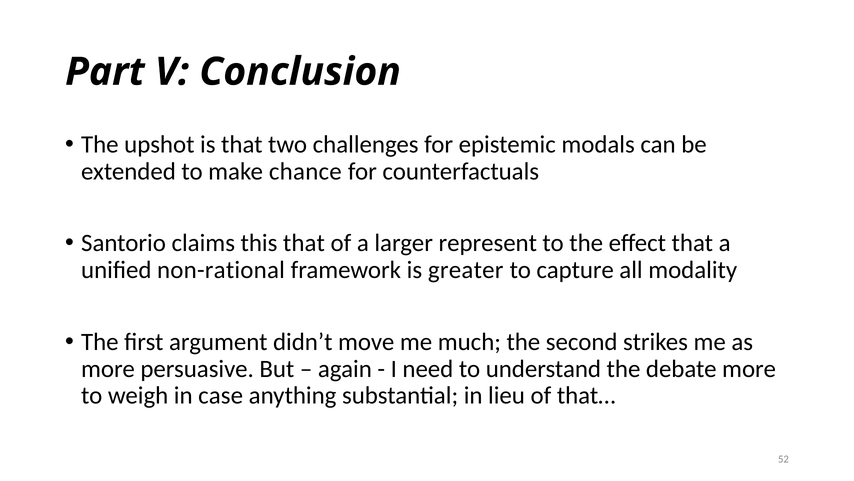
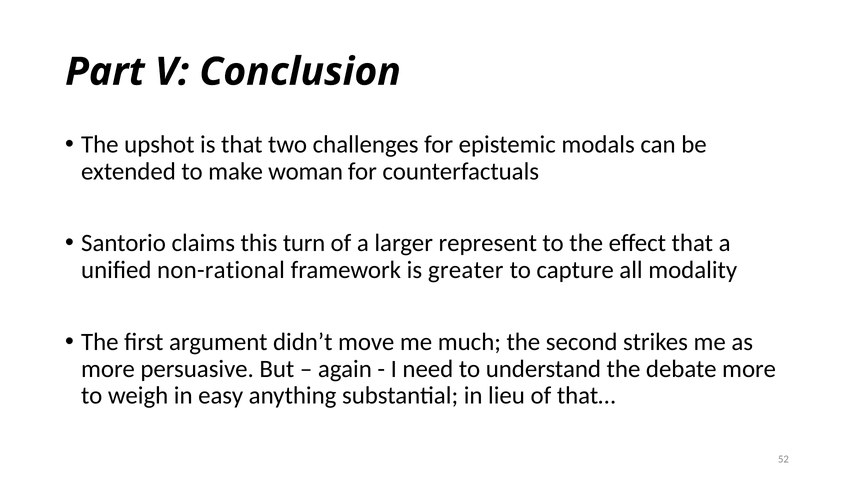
chance: chance -> woman
this that: that -> turn
case: case -> easy
